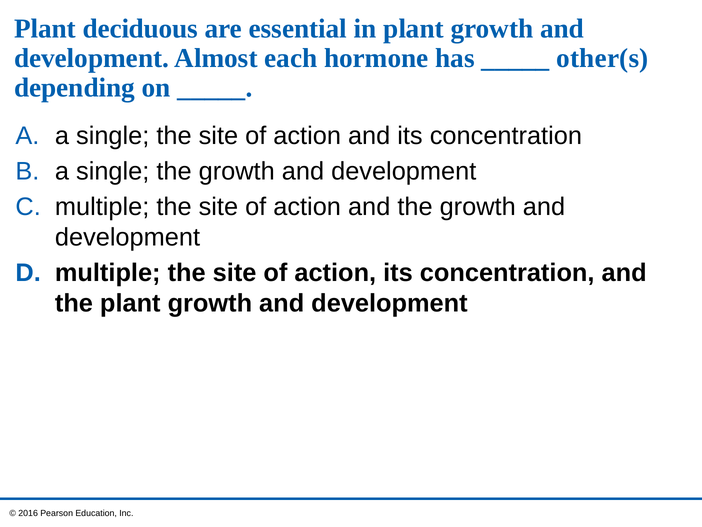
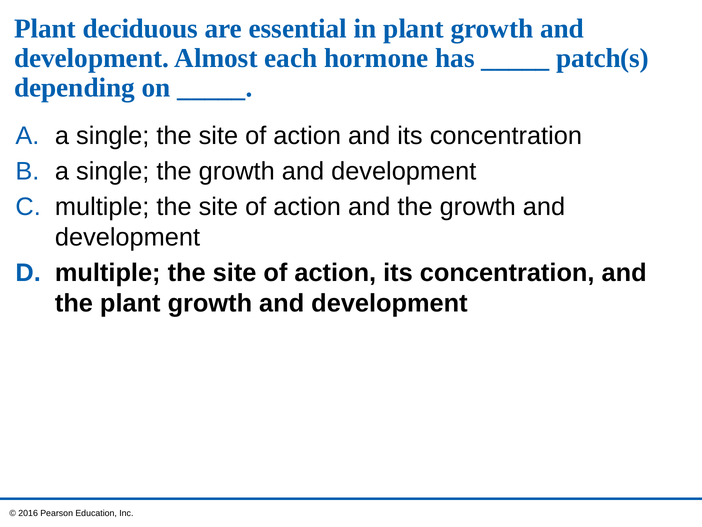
other(s: other(s -> patch(s
